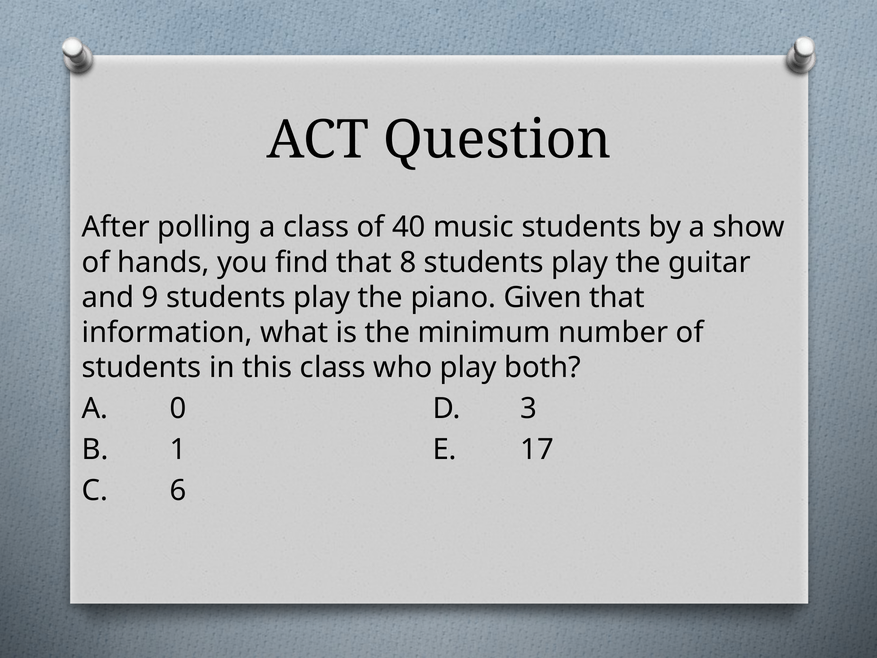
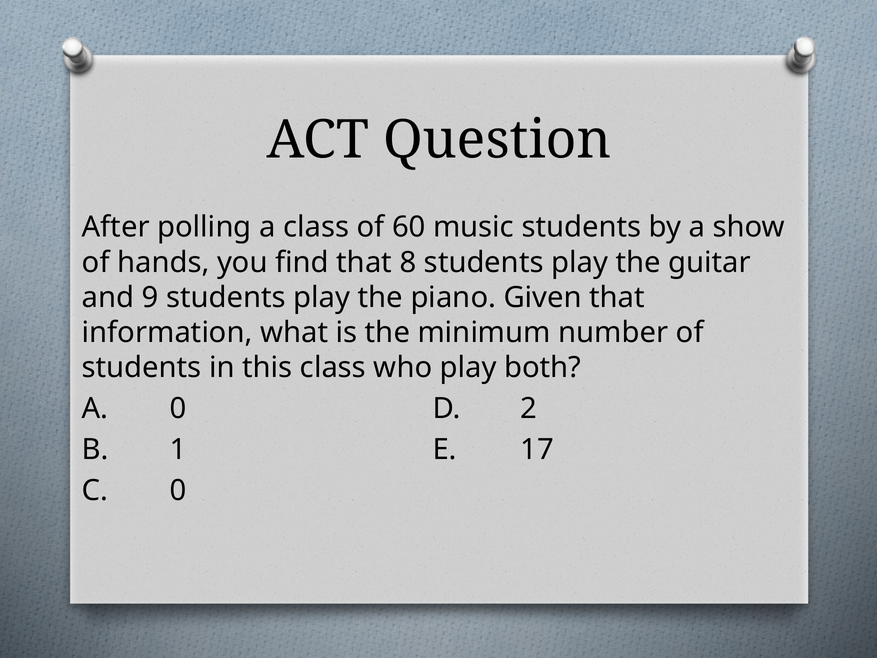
40: 40 -> 60
3: 3 -> 2
C 6: 6 -> 0
